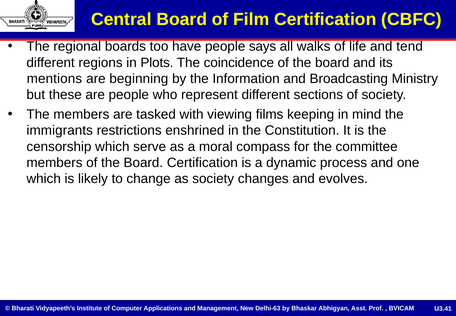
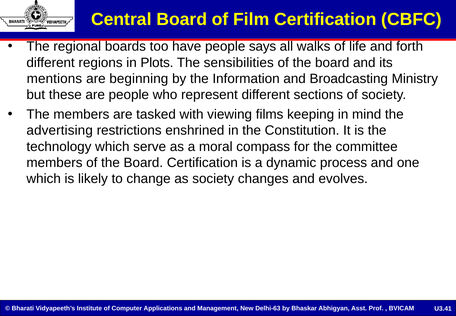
tend: tend -> forth
coincidence: coincidence -> sensibilities
immigrants: immigrants -> advertising
censorship: censorship -> technology
